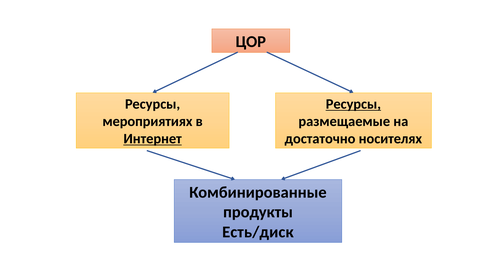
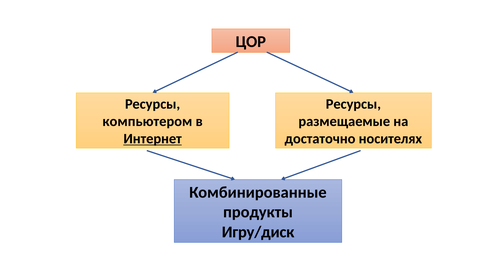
Ресурсы at (353, 104) underline: present -> none
мероприятиях: мероприятиях -> компьютером
Есть/диск: Есть/диск -> Игру/диск
